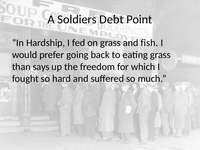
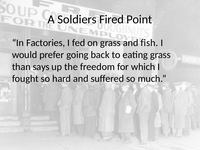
Debt: Debt -> Fired
Hardship: Hardship -> Factories
